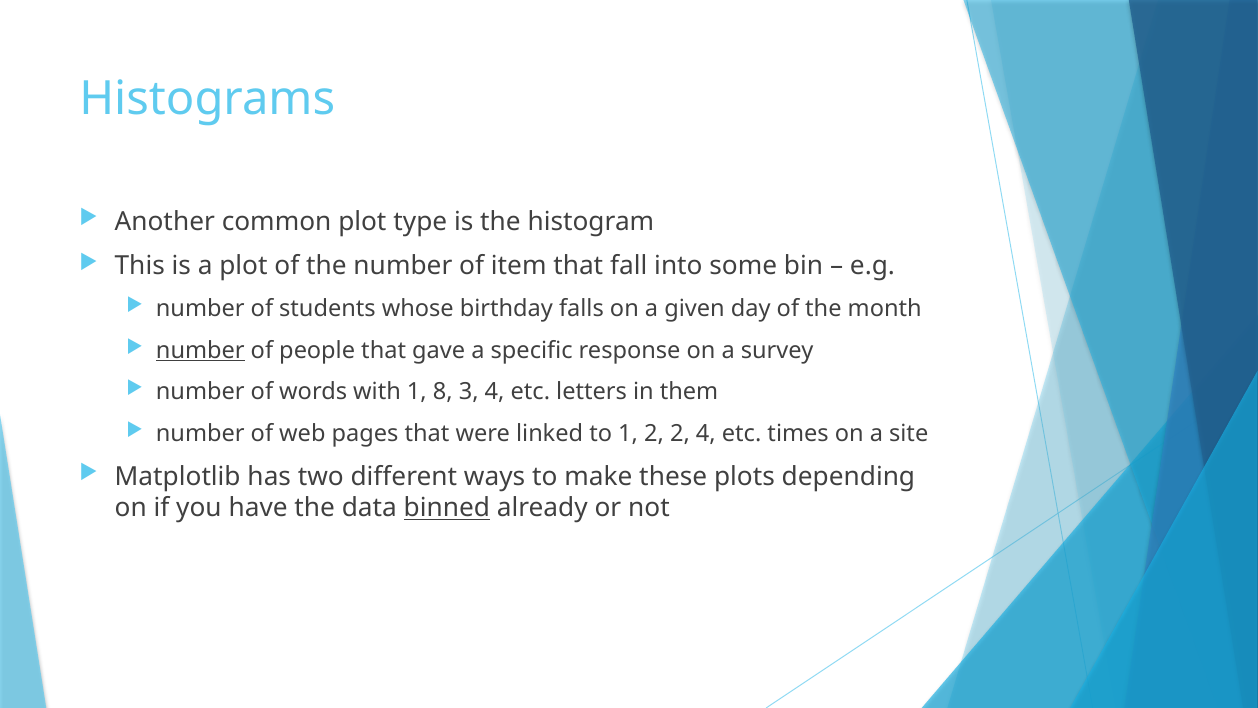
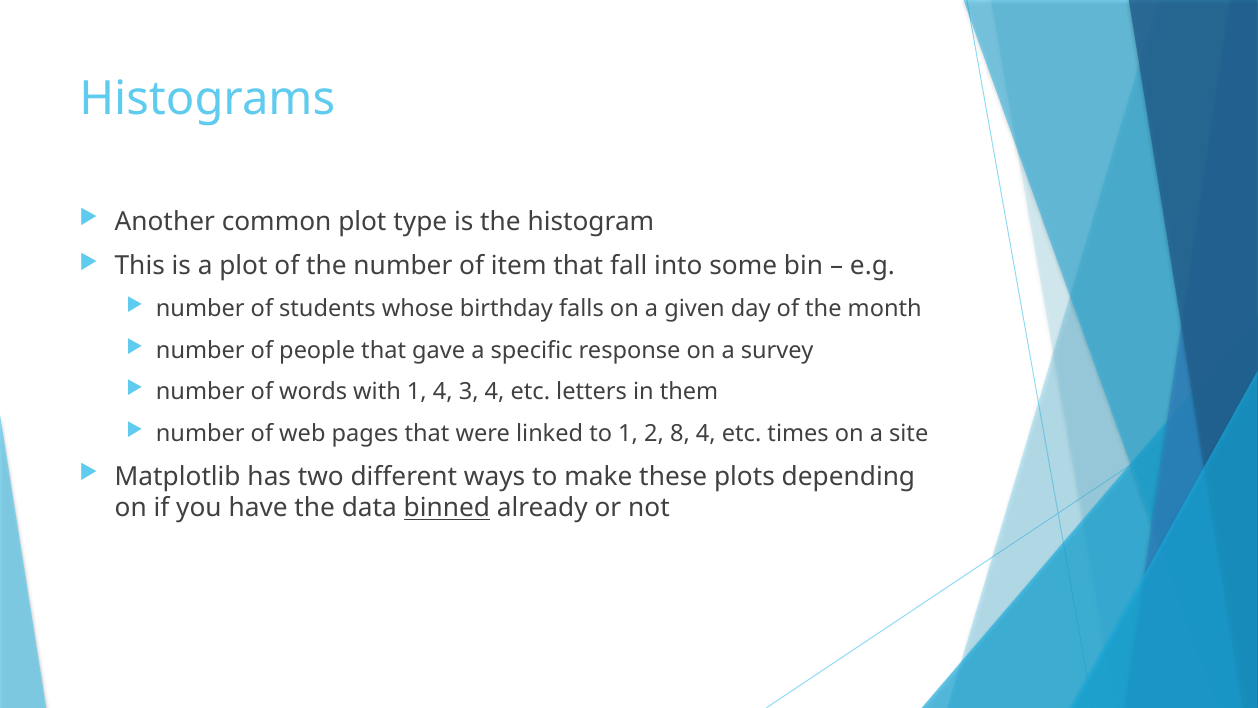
number at (200, 350) underline: present -> none
1 8: 8 -> 4
2 2: 2 -> 8
